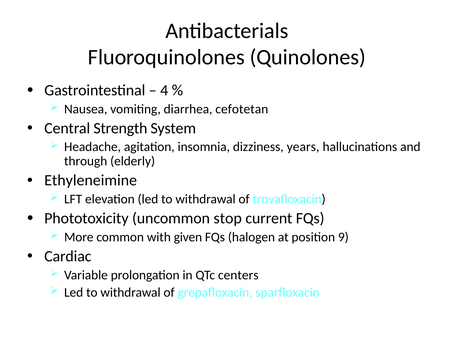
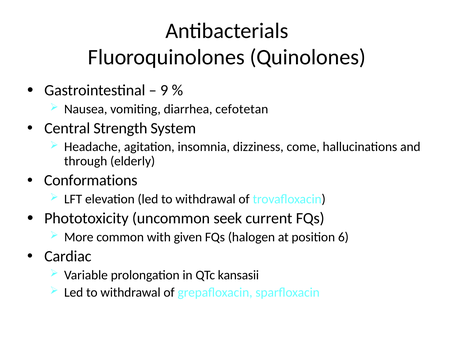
4: 4 -> 9
years: years -> come
Ethyleneimine: Ethyleneimine -> Conformations
stop: stop -> seek
9: 9 -> 6
centers: centers -> kansasii
